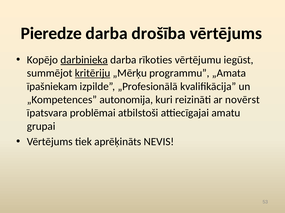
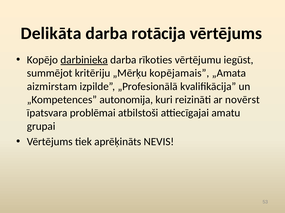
Pieredze: Pieredze -> Delikāta
drošība: drošība -> rotācija
kritēriju underline: present -> none
programmu: programmu -> kopējamais
īpašniekam: īpašniekam -> aizmirstam
